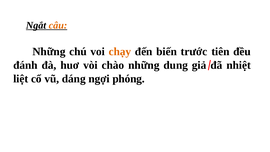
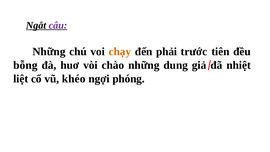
câu colour: orange -> purple
biến: biến -> phải
đánh: đánh -> bỗng
dáng: dáng -> khéo
